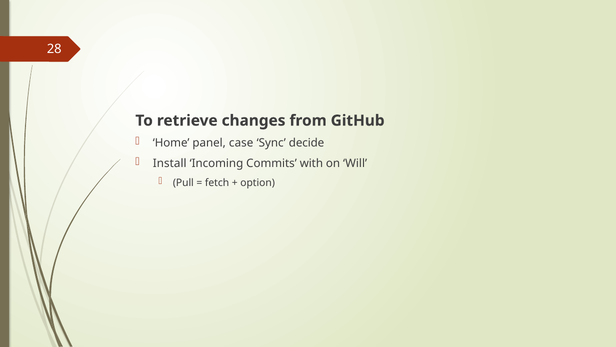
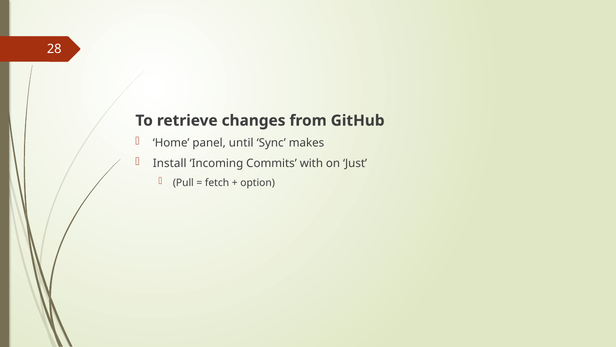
case: case -> until
decide: decide -> makes
Will: Will -> Just
